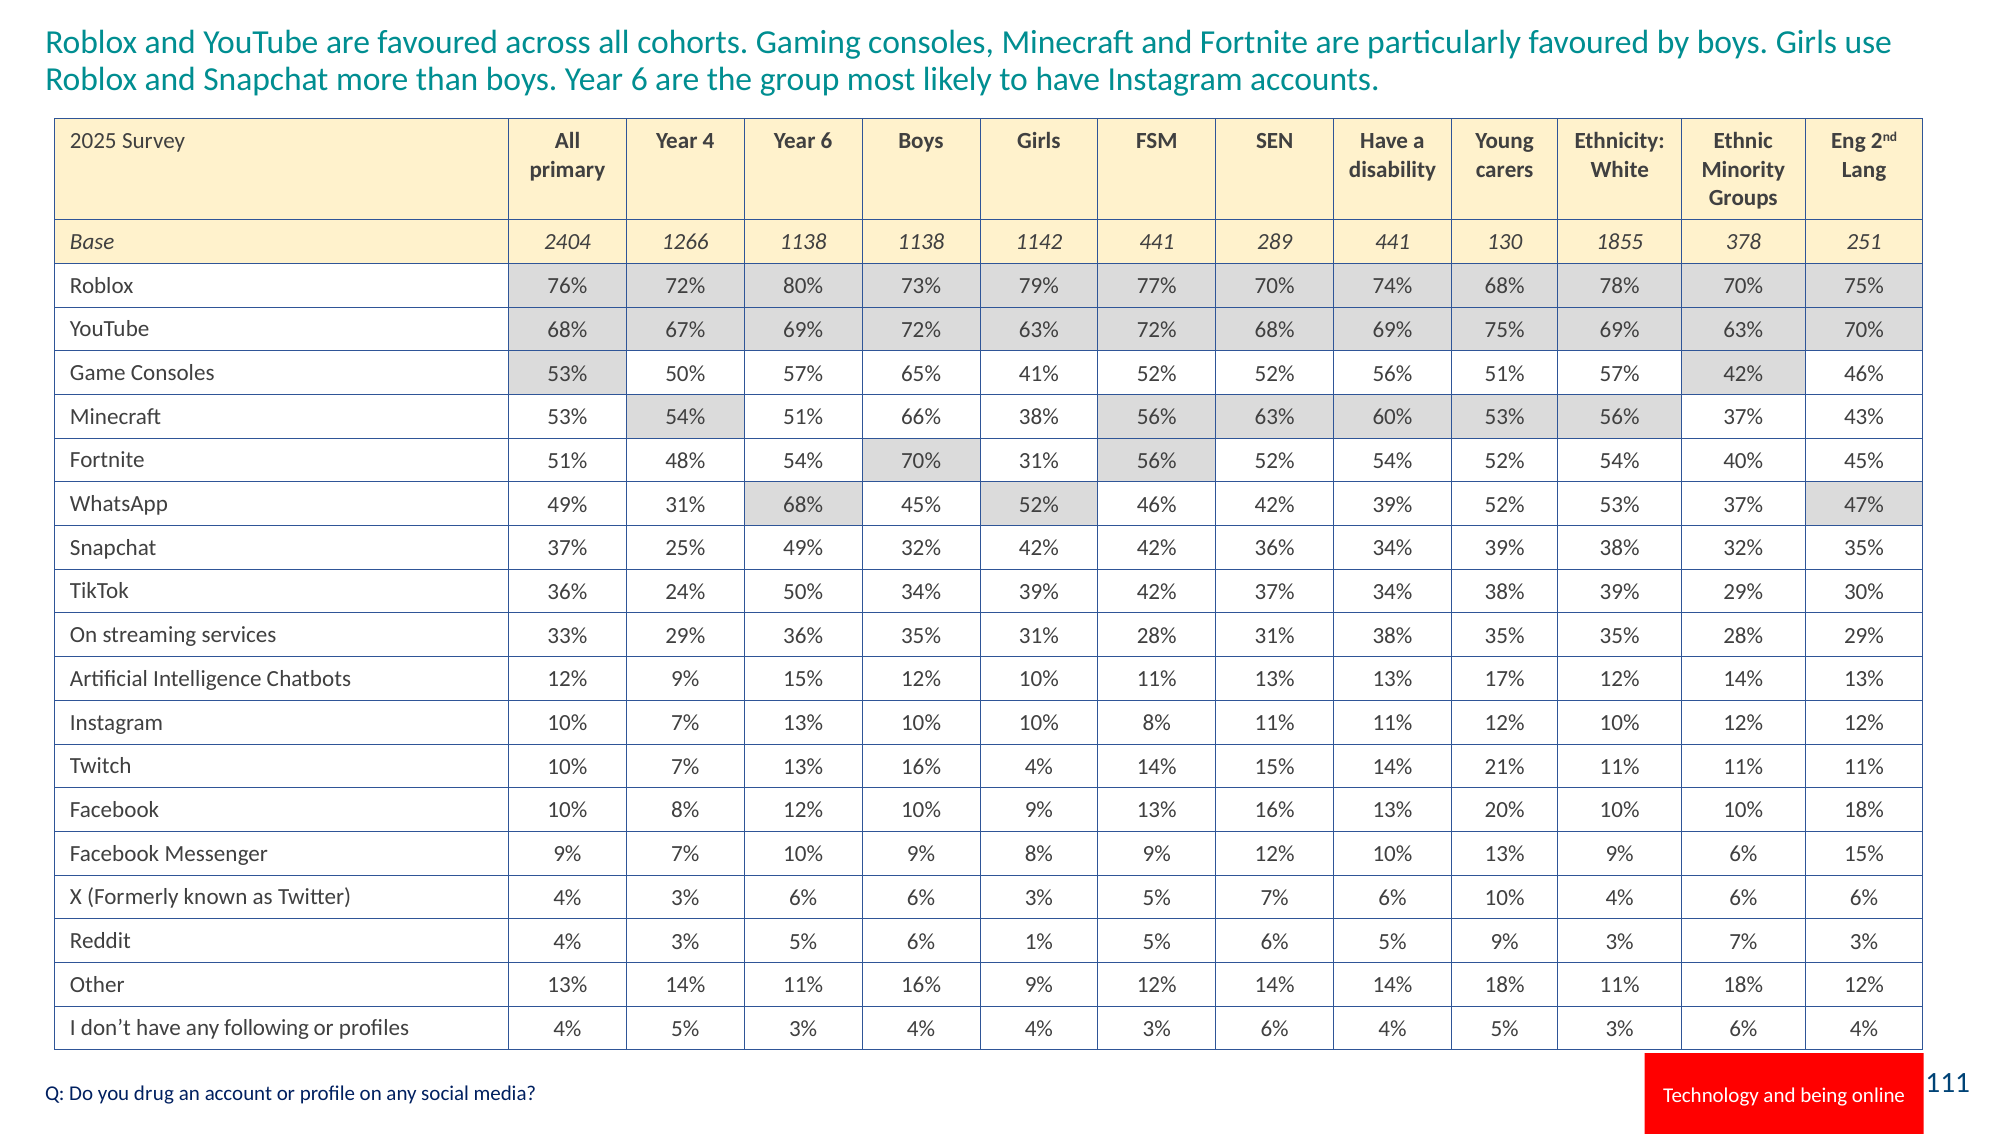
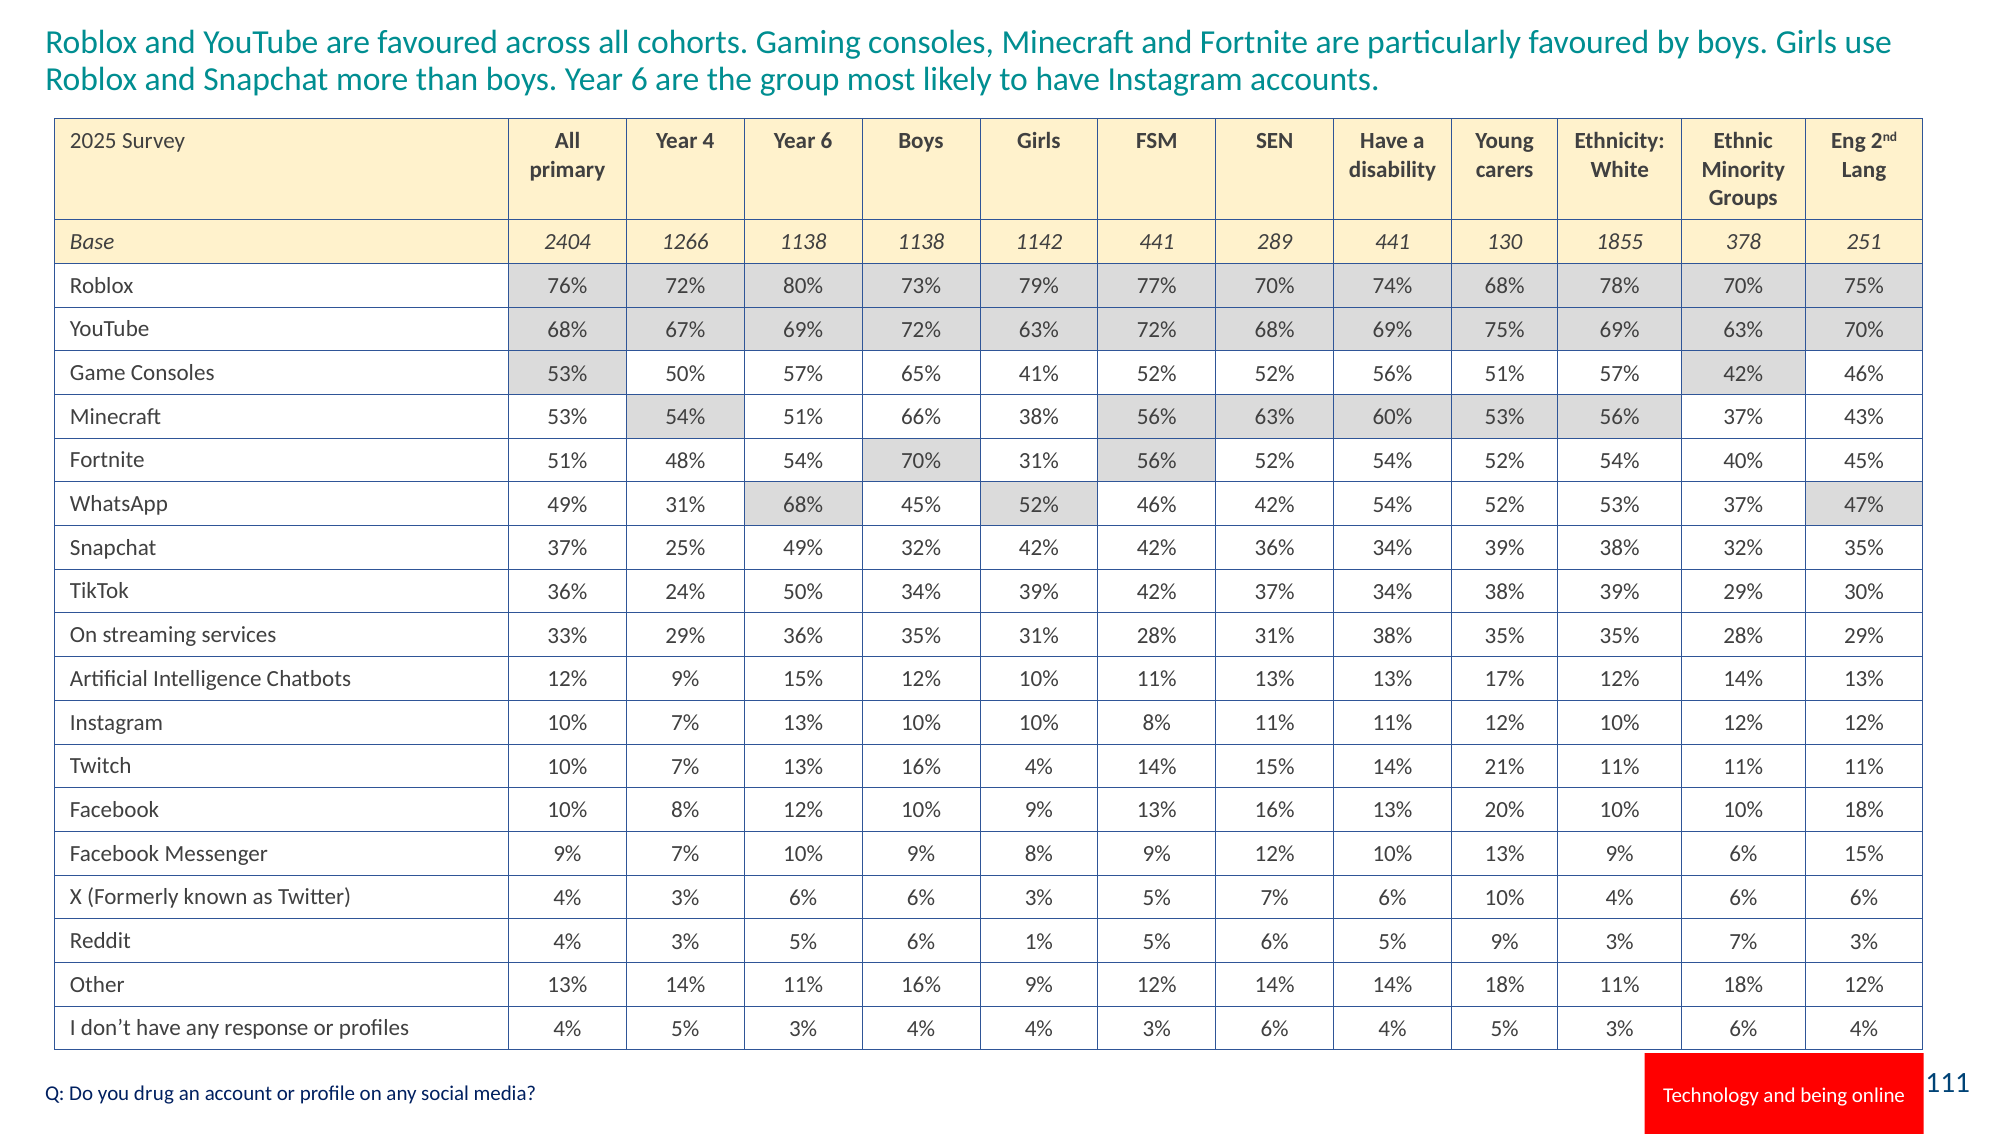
42% 39%: 39% -> 54%
following: following -> response
